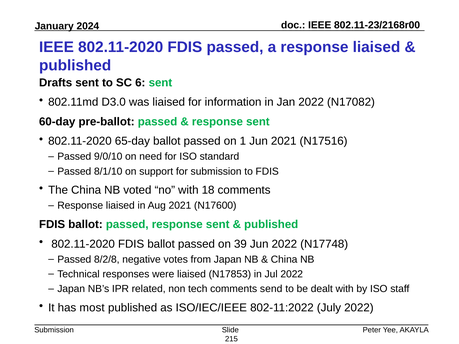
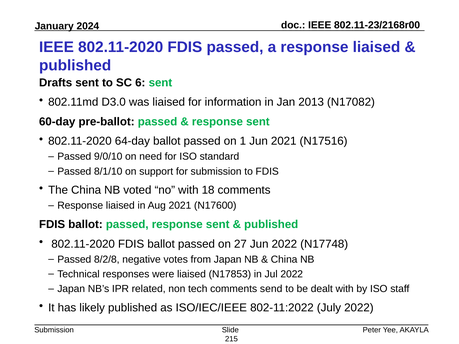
Jan 2022: 2022 -> 2013
65-day: 65-day -> 64-day
39: 39 -> 27
most: most -> likely
